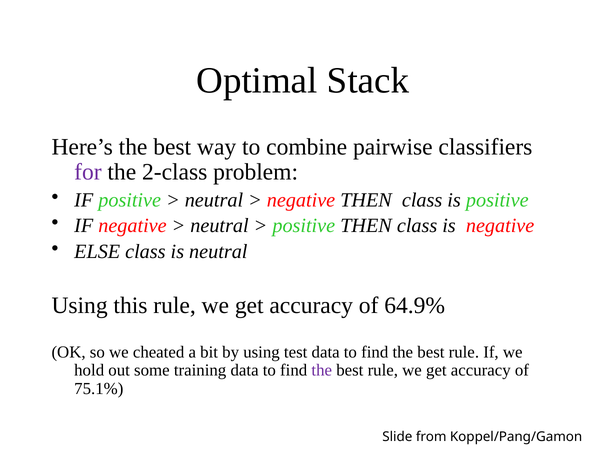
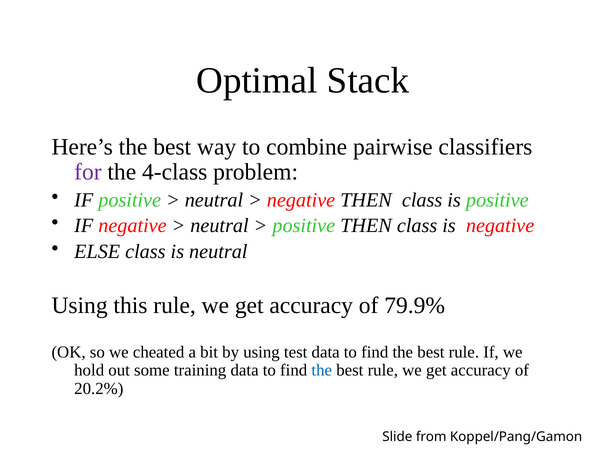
2-class: 2-class -> 4-class
64.9%: 64.9% -> 79.9%
the at (322, 371) colour: purple -> blue
75.1%: 75.1% -> 20.2%
